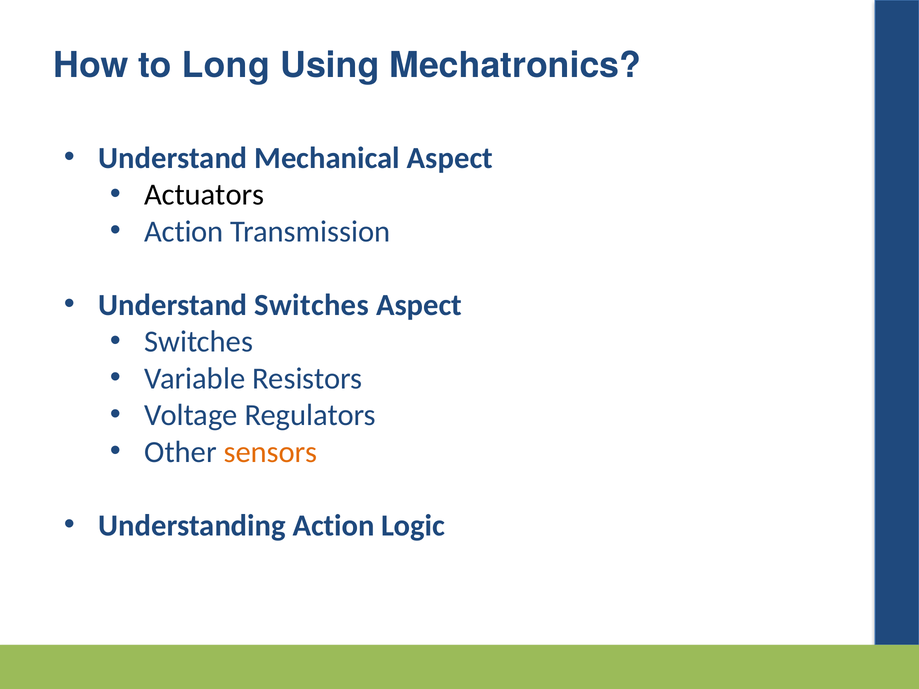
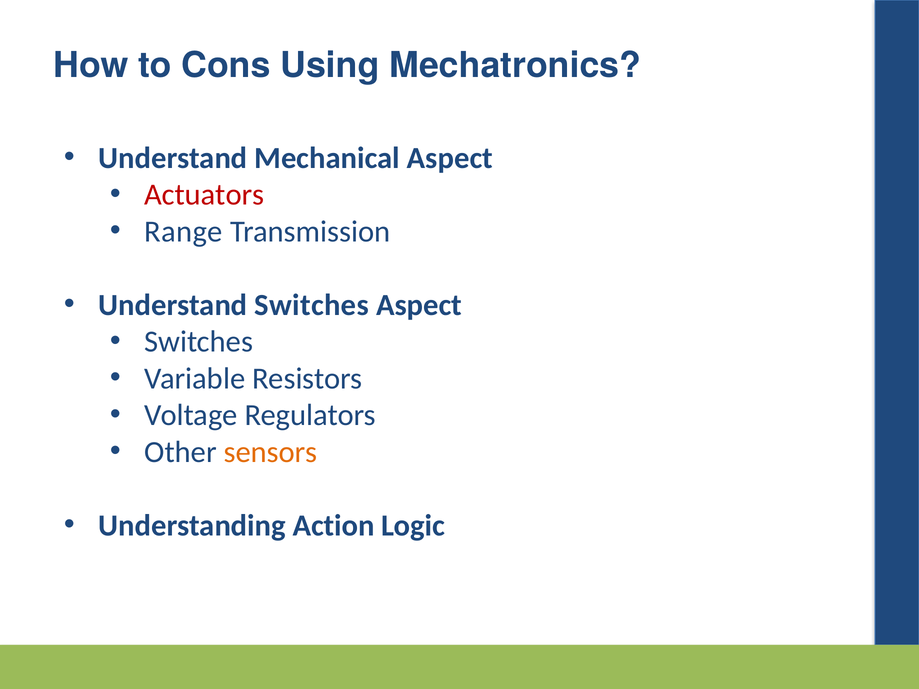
Long: Long -> Cons
Actuators colour: black -> red
Action at (184, 232): Action -> Range
